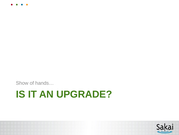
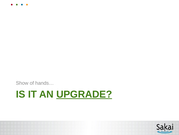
UPGRADE underline: none -> present
